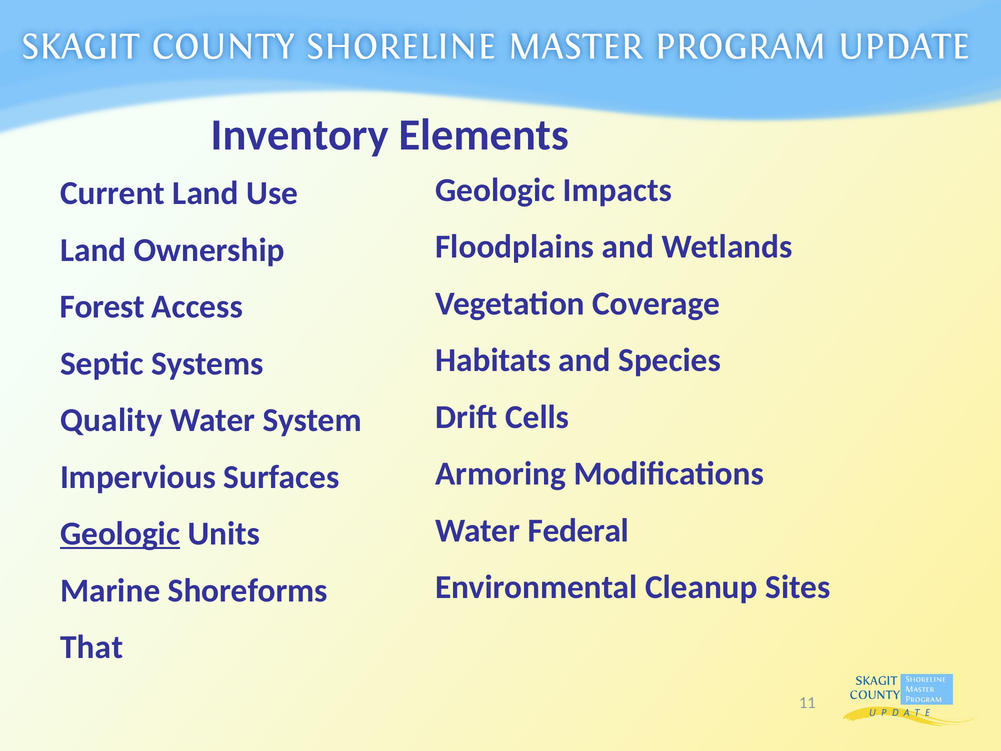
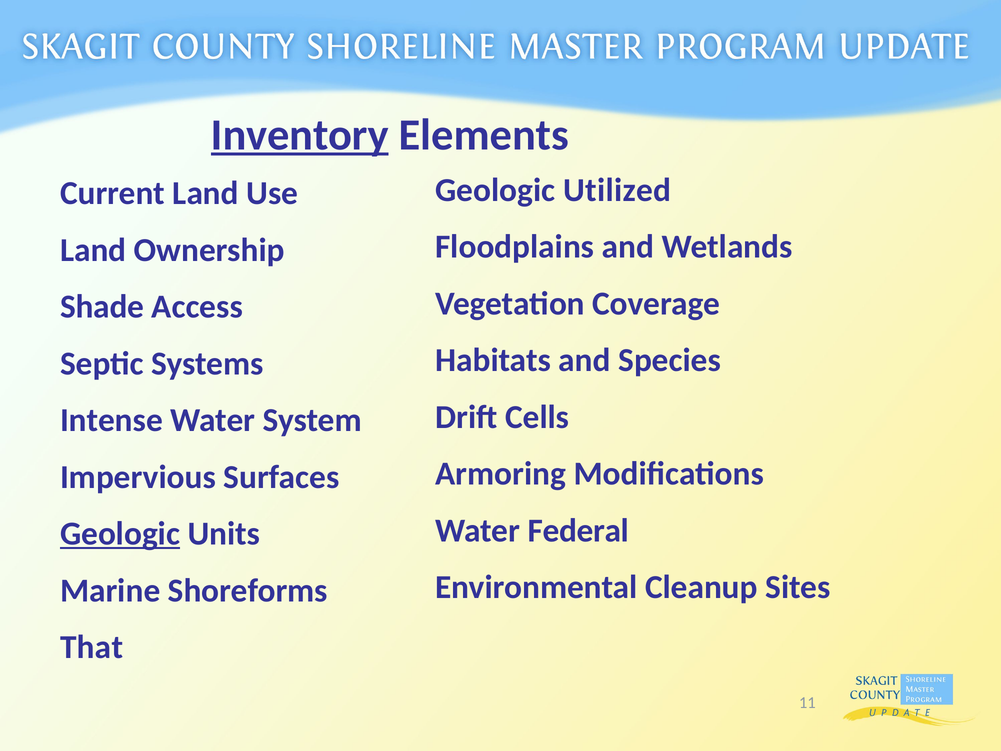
Inventory underline: none -> present
Impacts: Impacts -> Utilized
Forest: Forest -> Shade
Quality: Quality -> Intense
